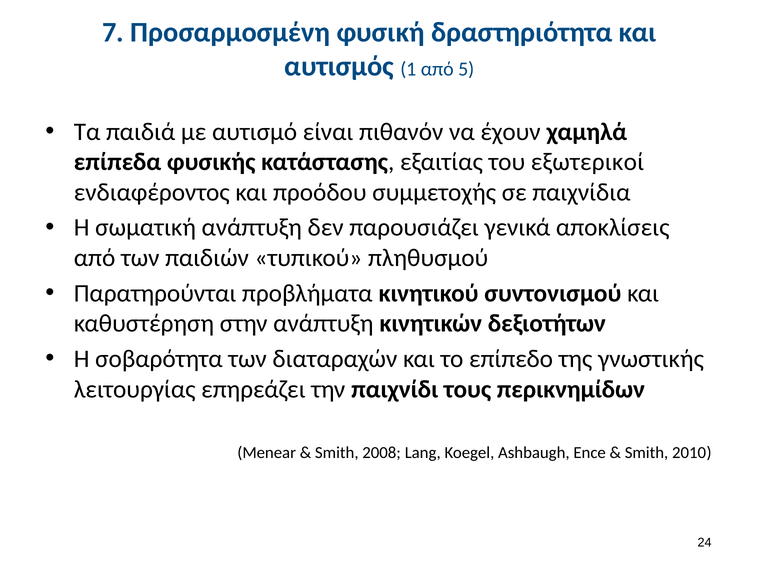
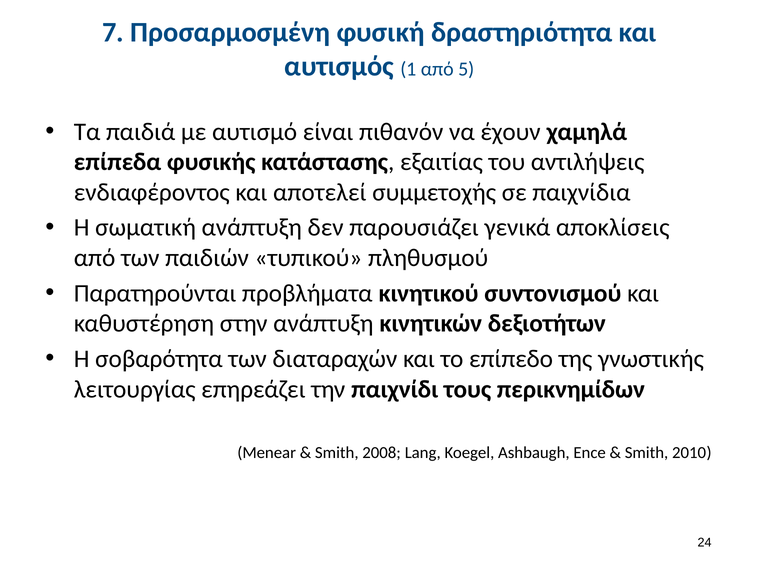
εξωτερικοί: εξωτερικοί -> αντιλήψεις
προόδου: προόδου -> αποτελεί
